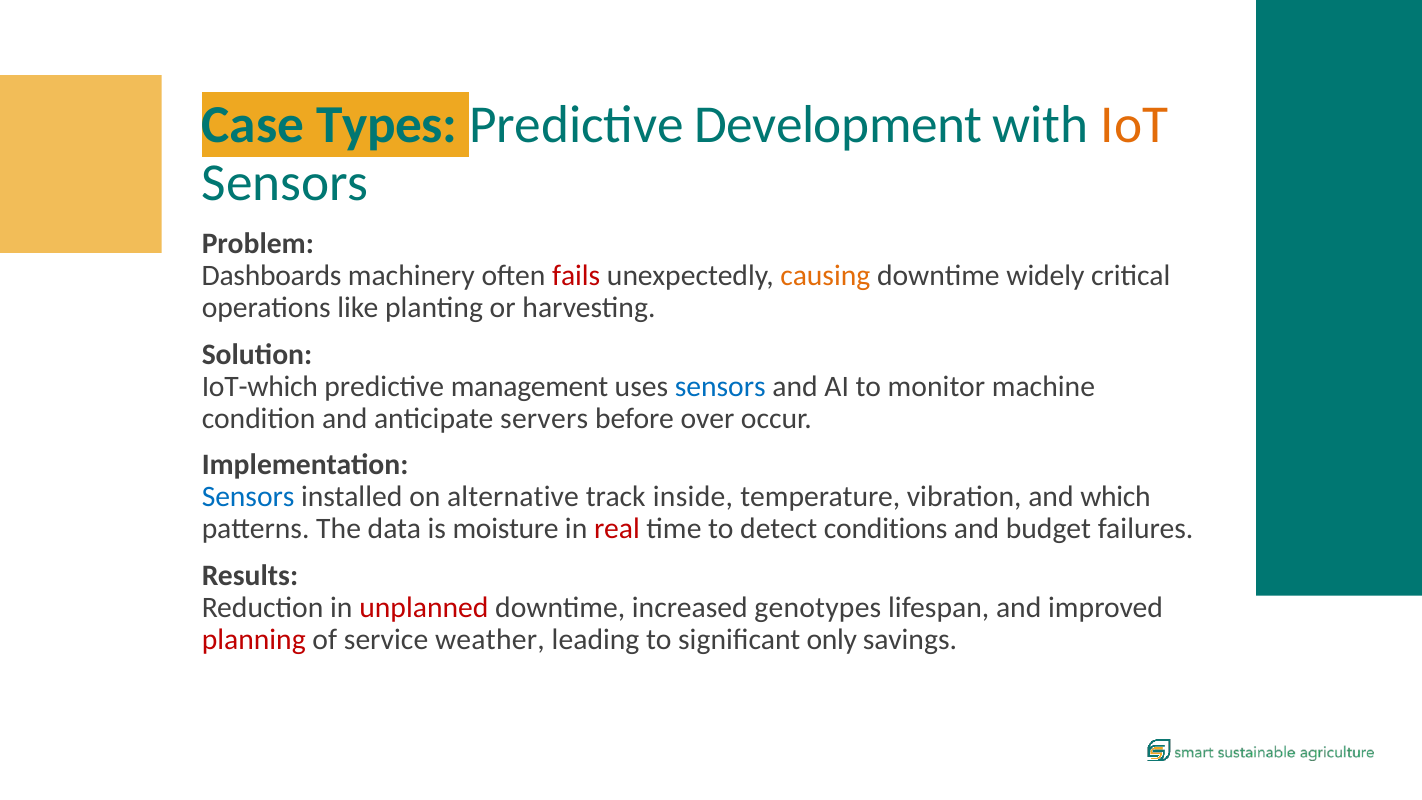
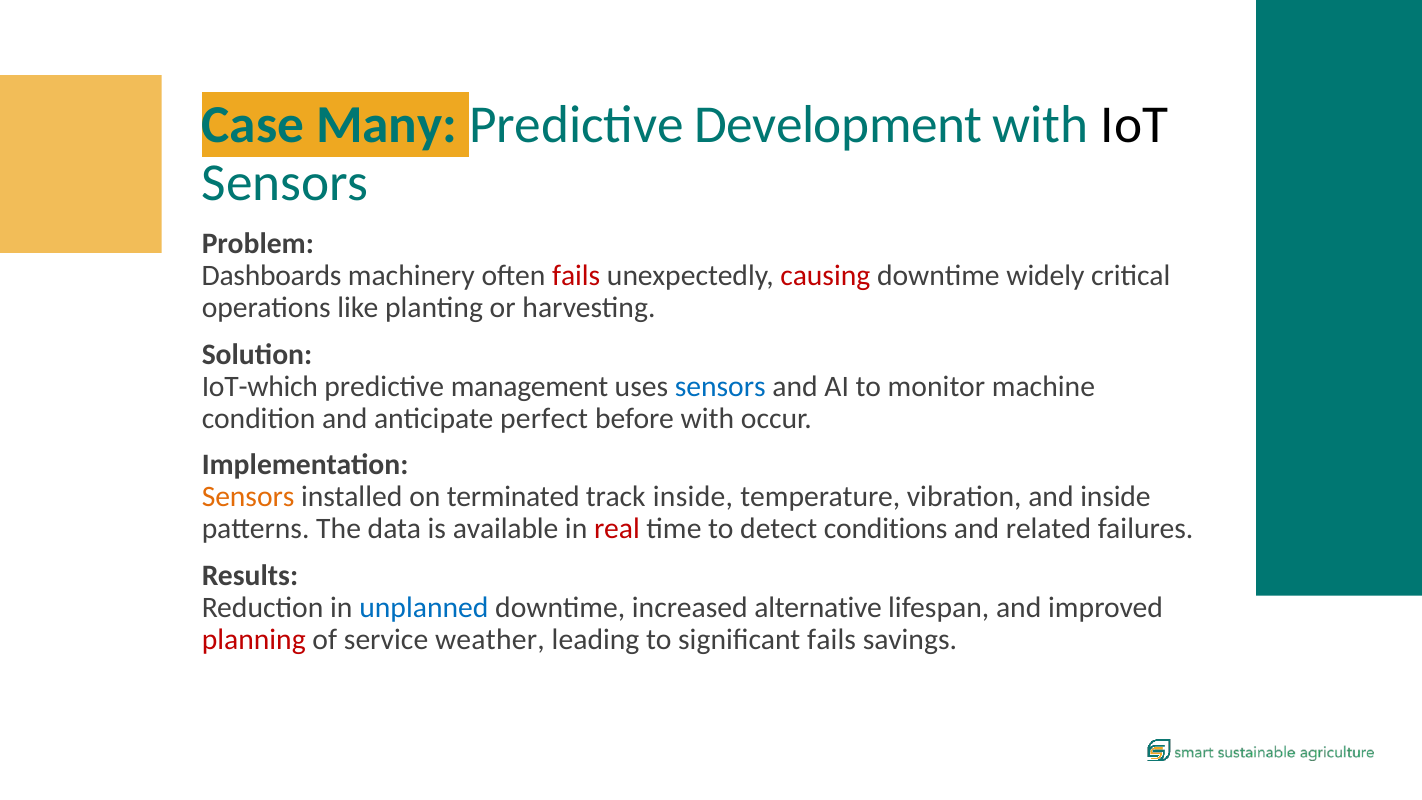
Types: Types -> Many
IoT colour: orange -> black
causing colour: orange -> red
servers: servers -> perfect
before over: over -> with
Sensors at (248, 497) colour: blue -> orange
alternative: alternative -> terminated
and which: which -> inside
moisture: moisture -> available
budget: budget -> related
unplanned colour: red -> blue
genotypes: genotypes -> alternative
significant only: only -> fails
